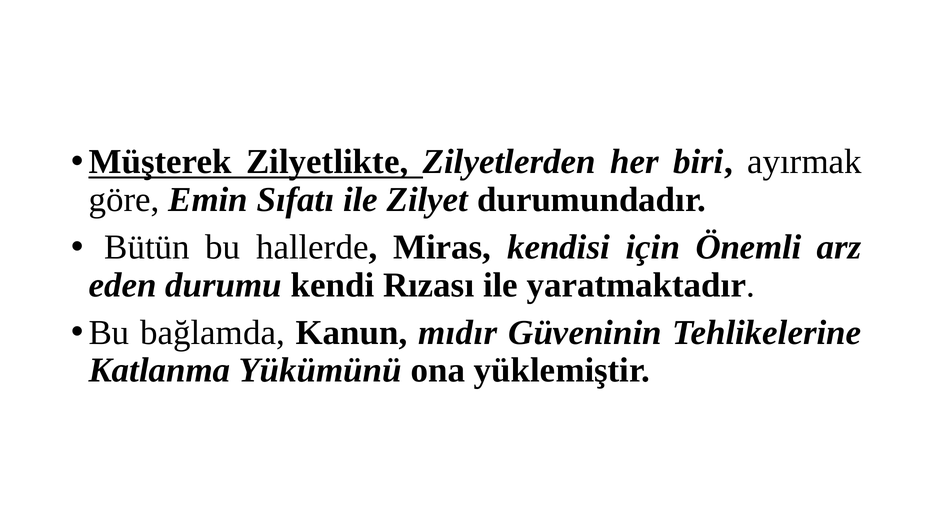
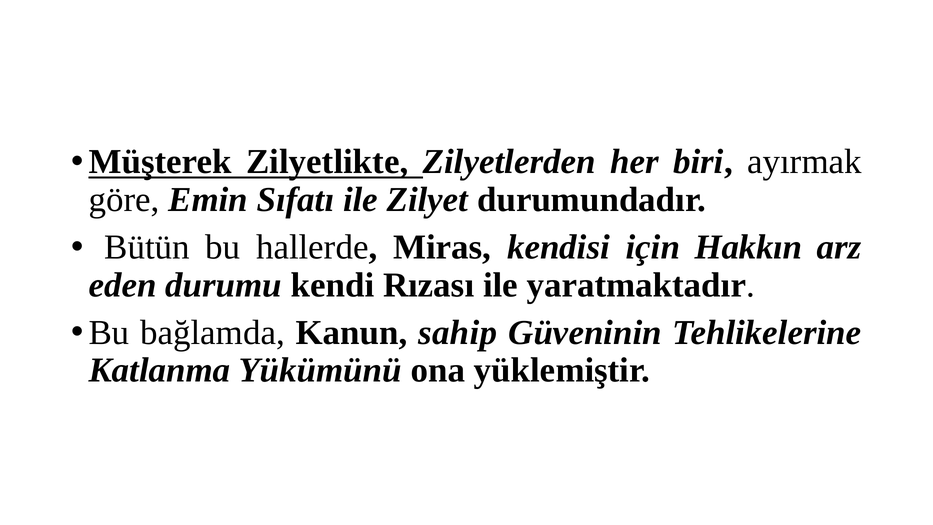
Önemli: Önemli -> Hakkın
mıdır: mıdır -> sahip
